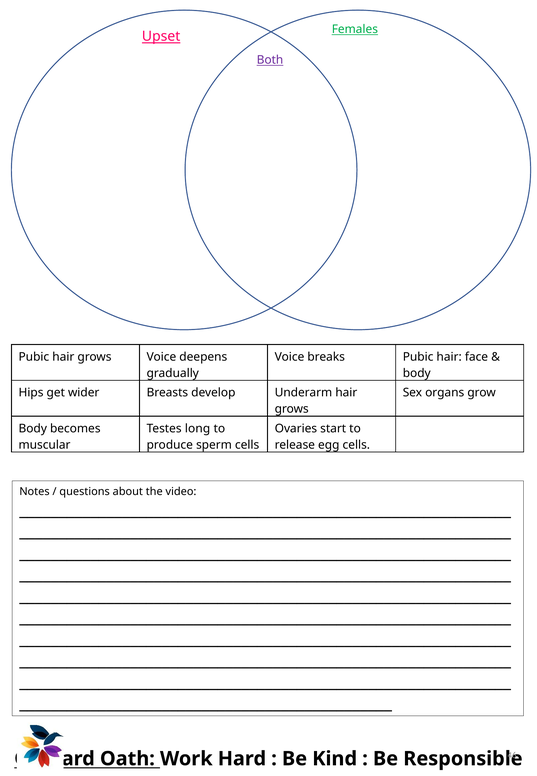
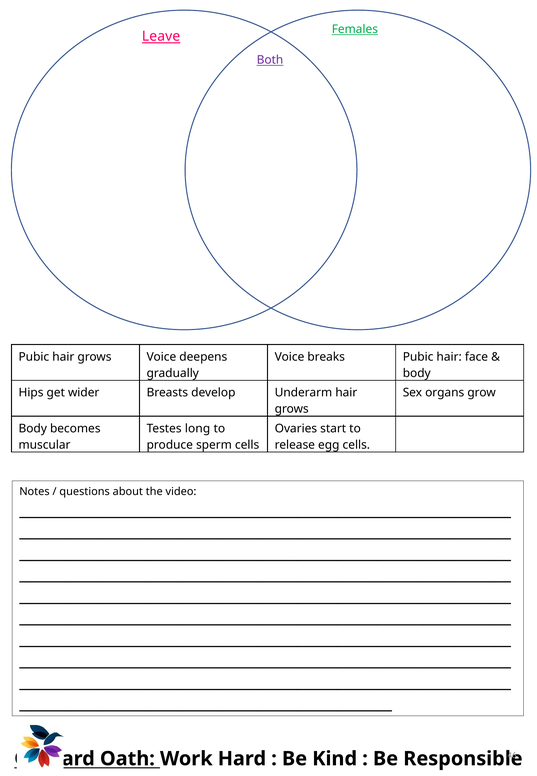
Upset: Upset -> Leave
